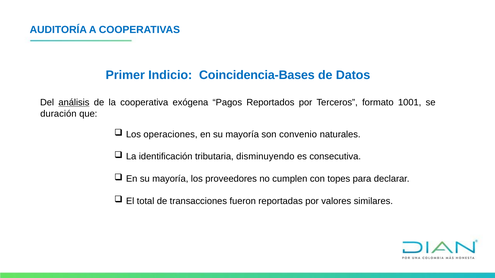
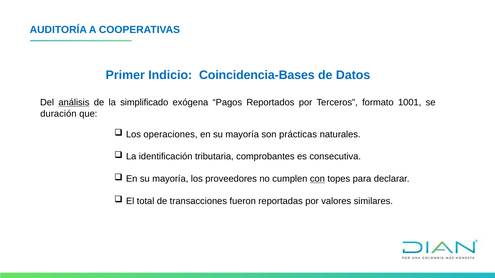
cooperativa: cooperativa -> simplificado
convenio: convenio -> prácticas
disminuyendo: disminuyendo -> comprobantes
con underline: none -> present
